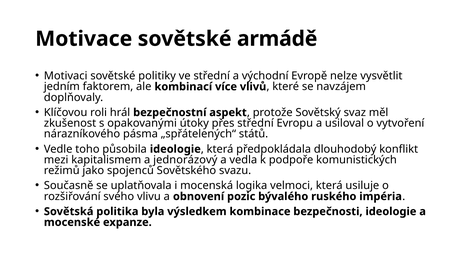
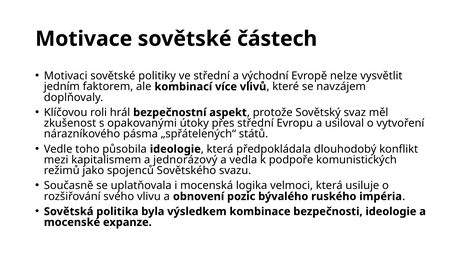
armádě: armádě -> částech
